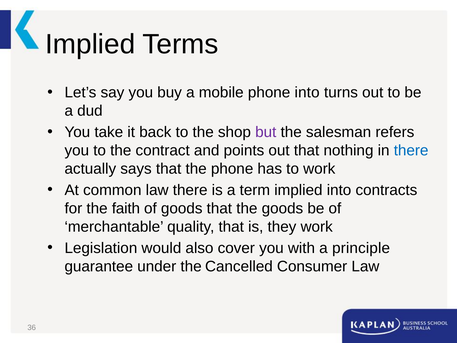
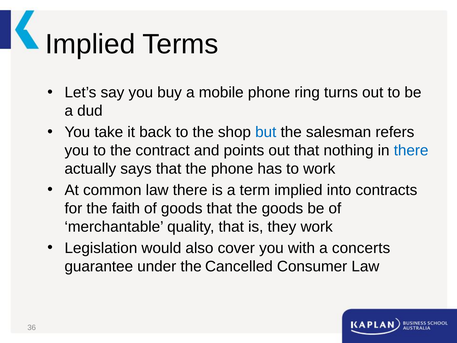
phone into: into -> ring
but colour: purple -> blue
principle: principle -> concerts
